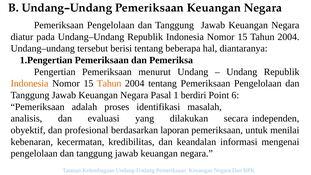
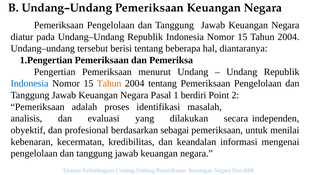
Indonesia at (30, 83) colour: orange -> blue
6: 6 -> 2
laporan: laporan -> sebagai
